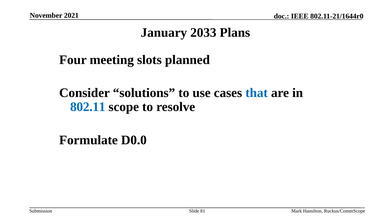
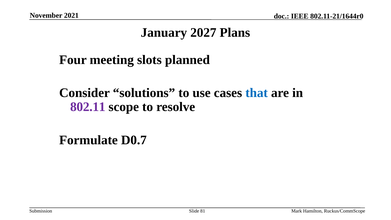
2033: 2033 -> 2027
802.11 colour: blue -> purple
D0.0: D0.0 -> D0.7
